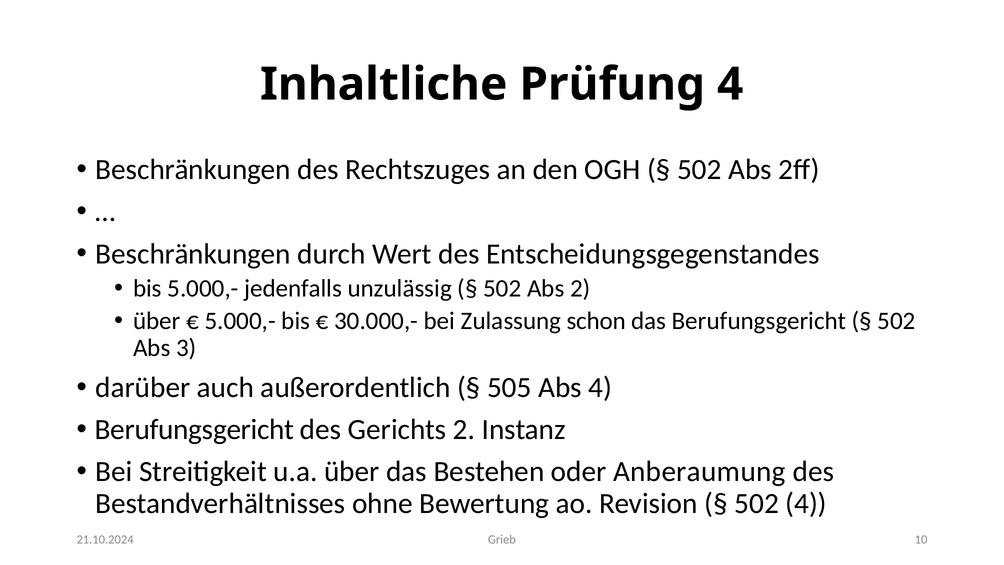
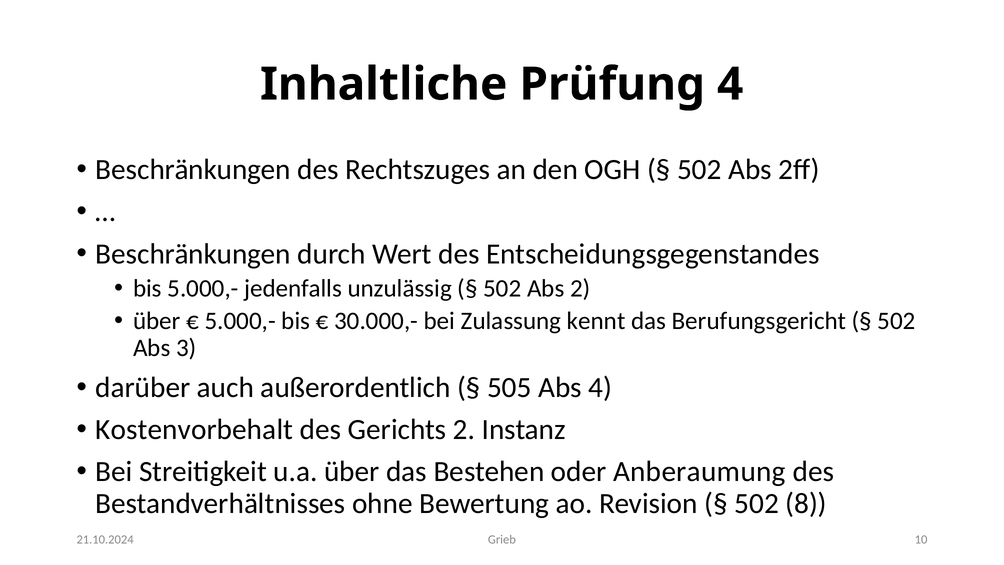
schon: schon -> kennt
Berufungsgericht at (194, 430): Berufungsgericht -> Kostenvorbehalt
502 4: 4 -> 8
